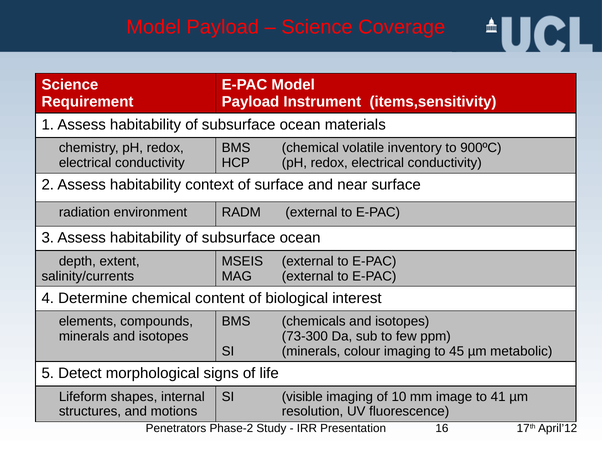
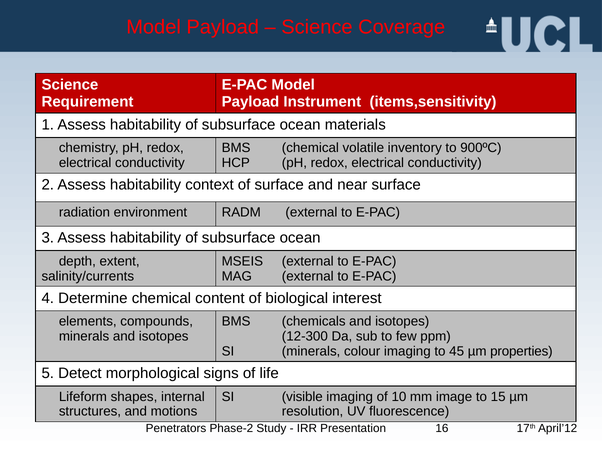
73-300: 73-300 -> 12-300
metabolic: metabolic -> properties
41: 41 -> 15
